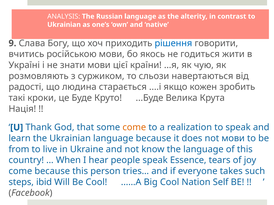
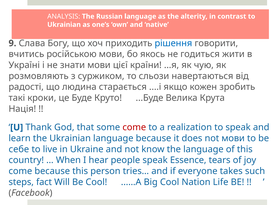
come at (134, 128) colour: orange -> red
from: from -> себе
ibid: ibid -> fact
Self: Self -> Life
